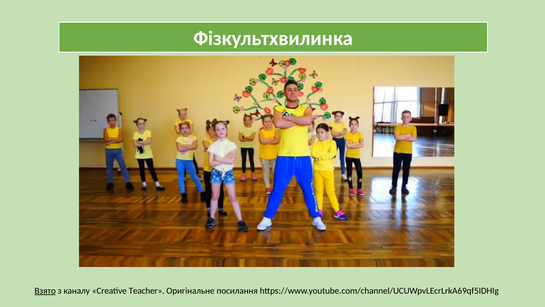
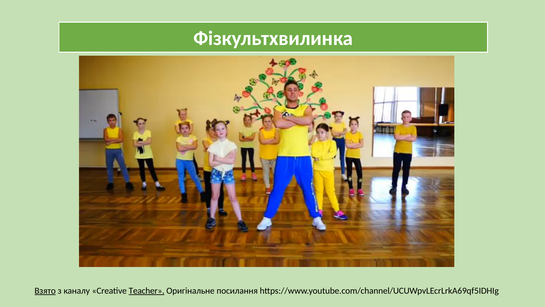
Teacher underline: none -> present
